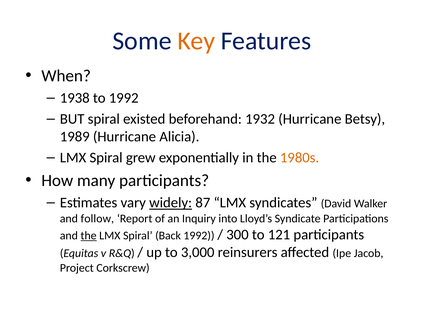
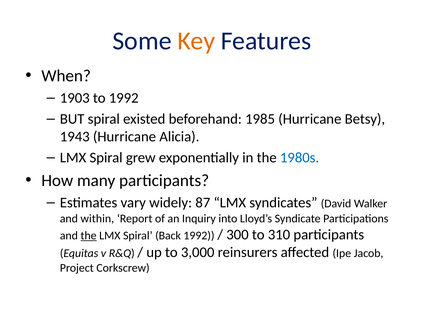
1938: 1938 -> 1903
1932: 1932 -> 1985
1989: 1989 -> 1943
1980s colour: orange -> blue
widely underline: present -> none
follow: follow -> within
121: 121 -> 310
